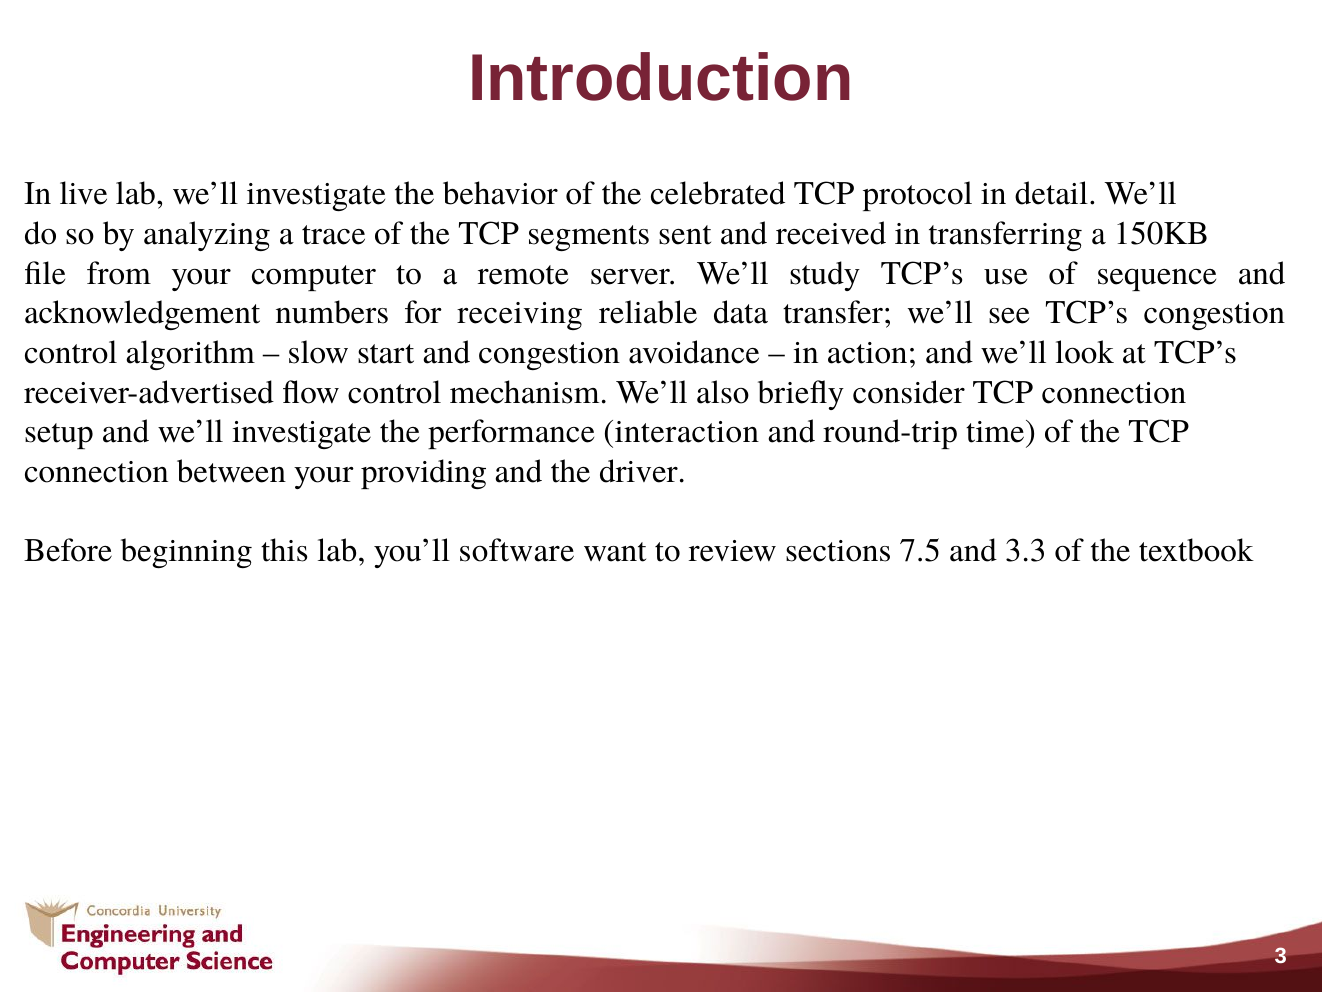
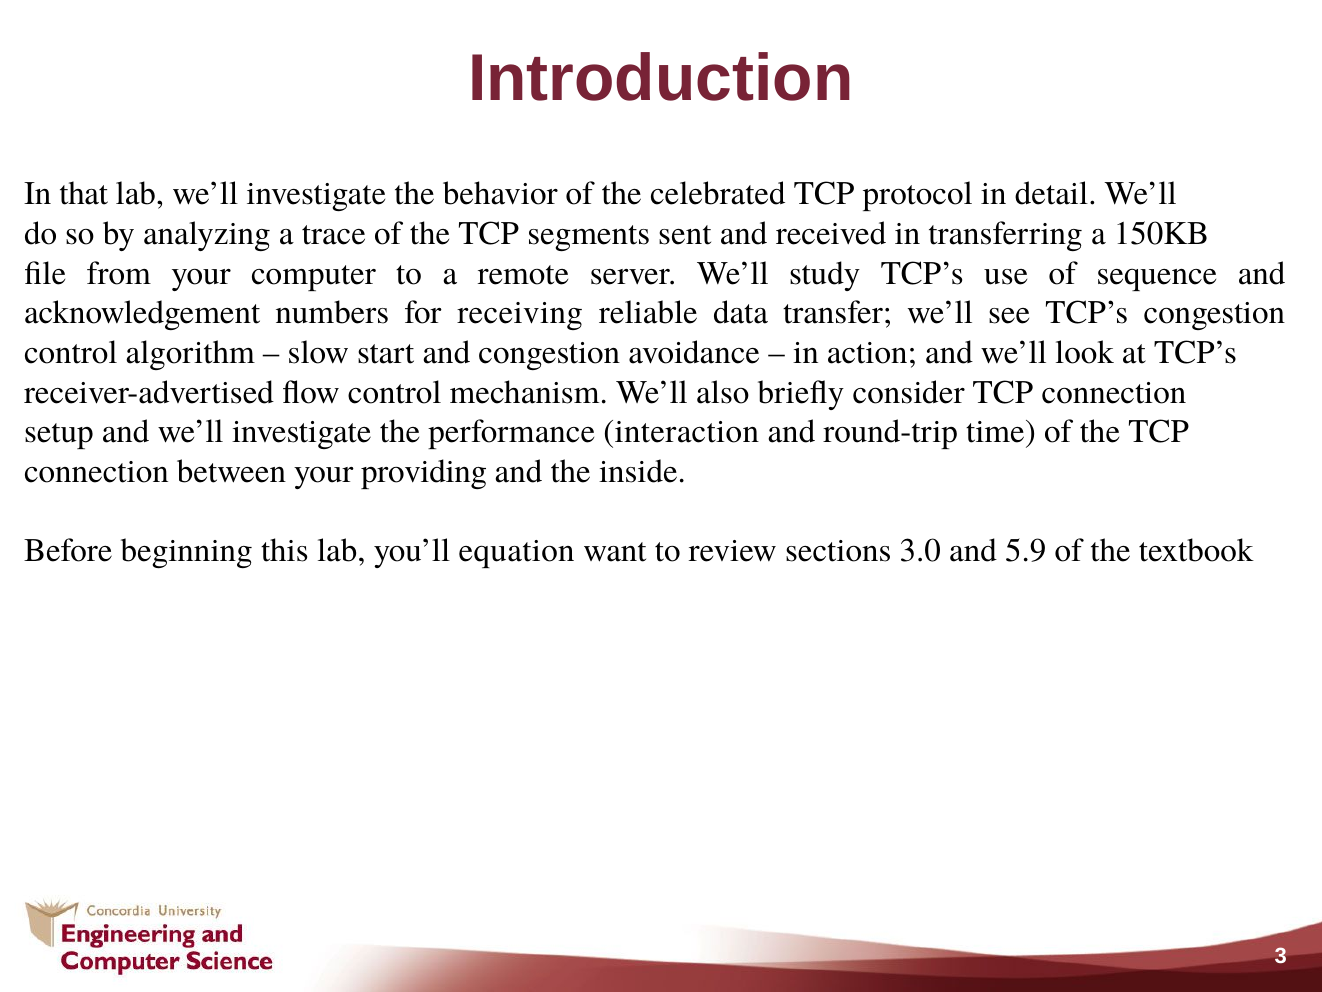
live: live -> that
driver: driver -> inside
software: software -> equation
7.5: 7.5 -> 3.0
3.3: 3.3 -> 5.9
